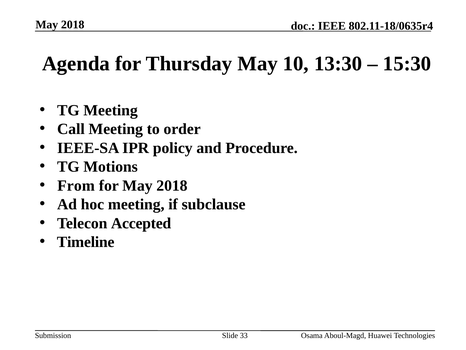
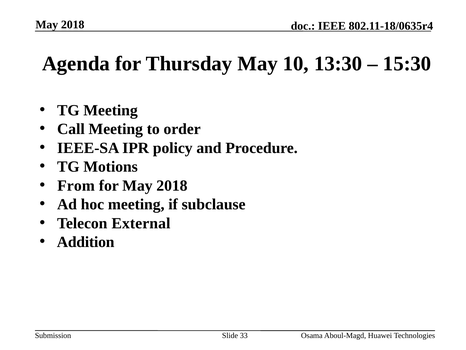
Accepted: Accepted -> External
Timeline: Timeline -> Addition
